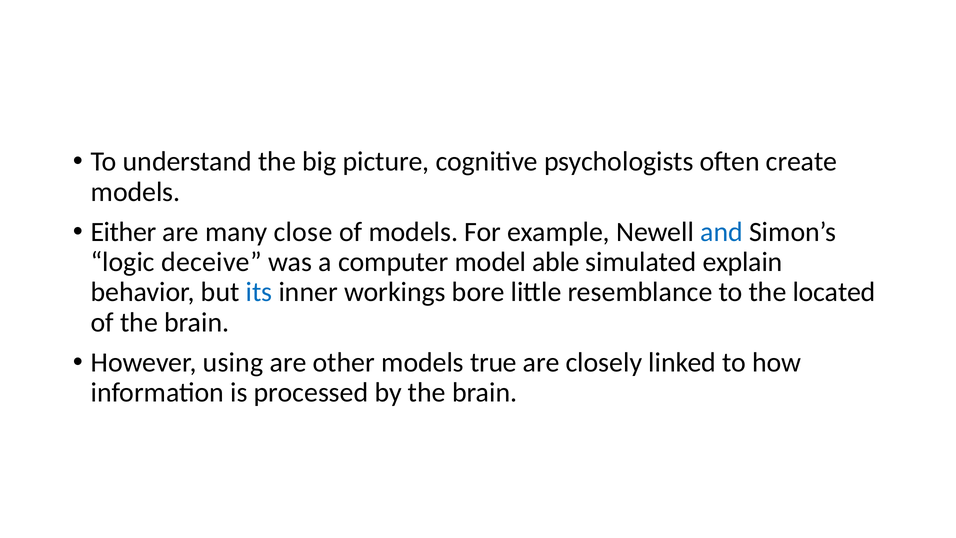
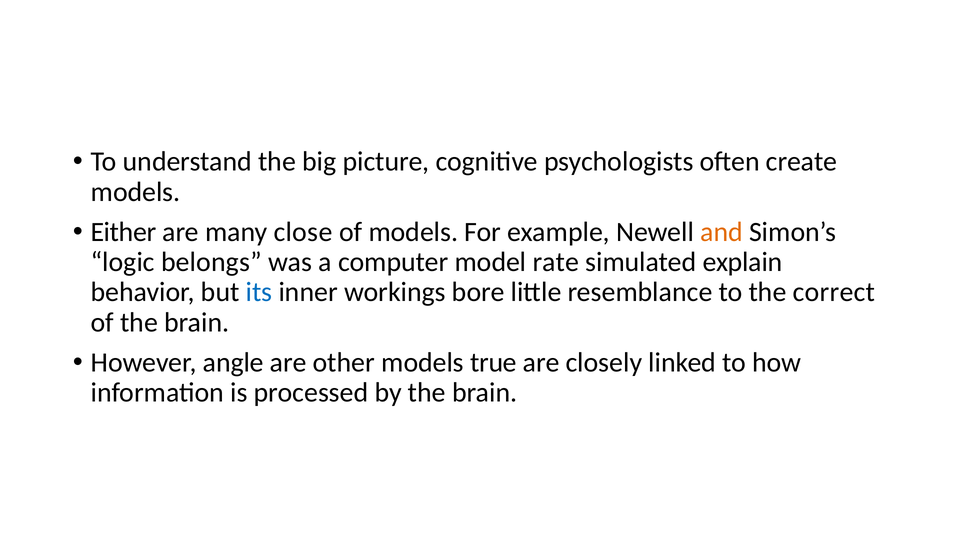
and colour: blue -> orange
deceive: deceive -> belongs
able: able -> rate
located: located -> correct
using: using -> angle
